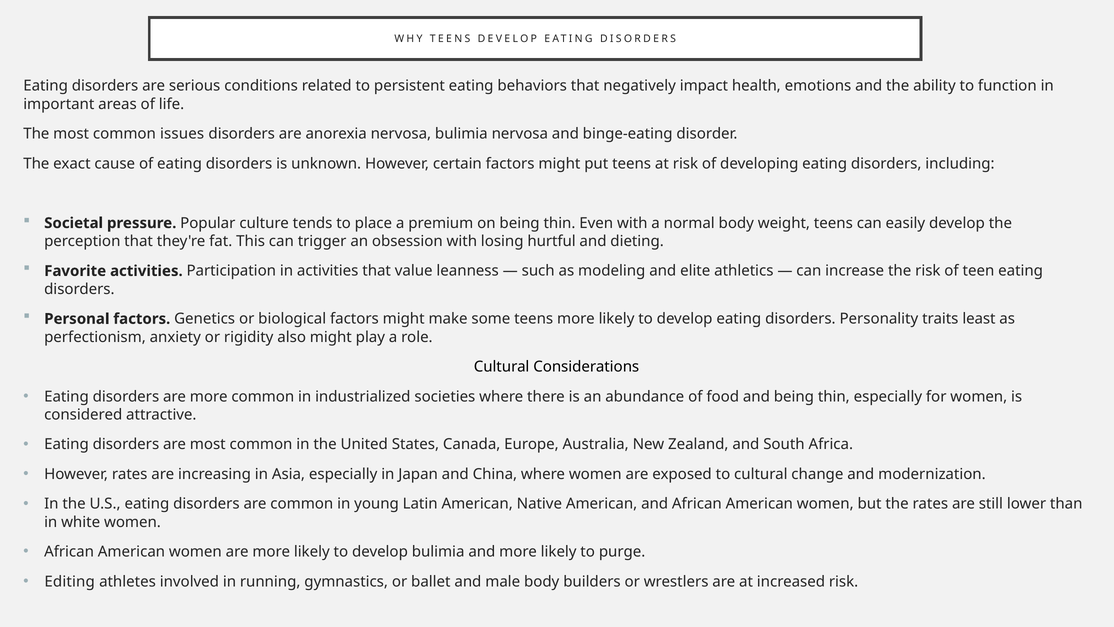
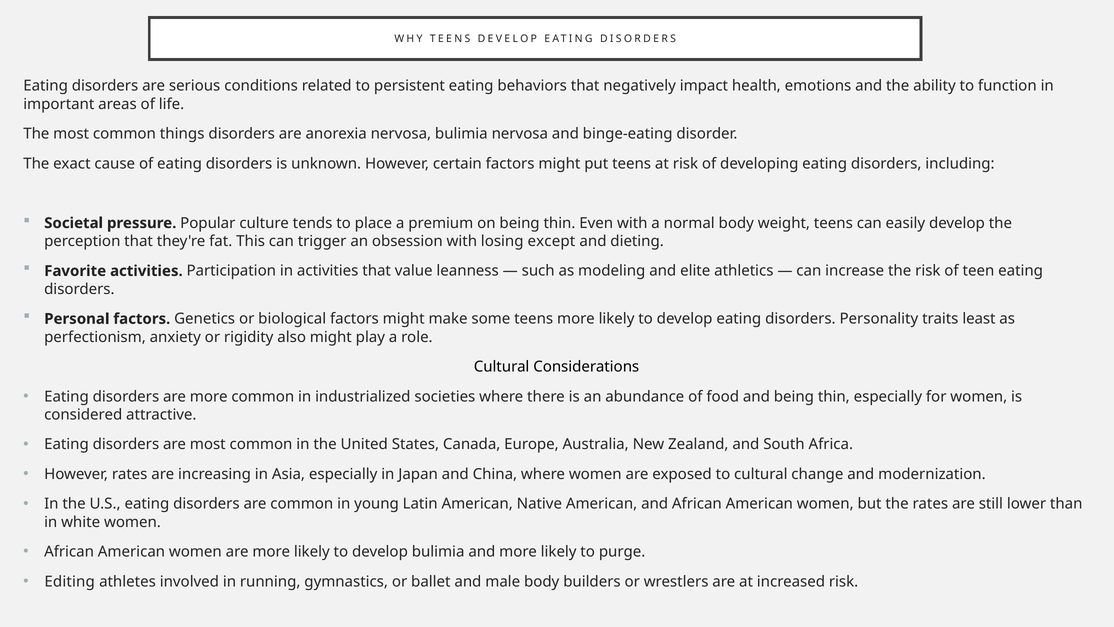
issues: issues -> things
hurtful: hurtful -> except
